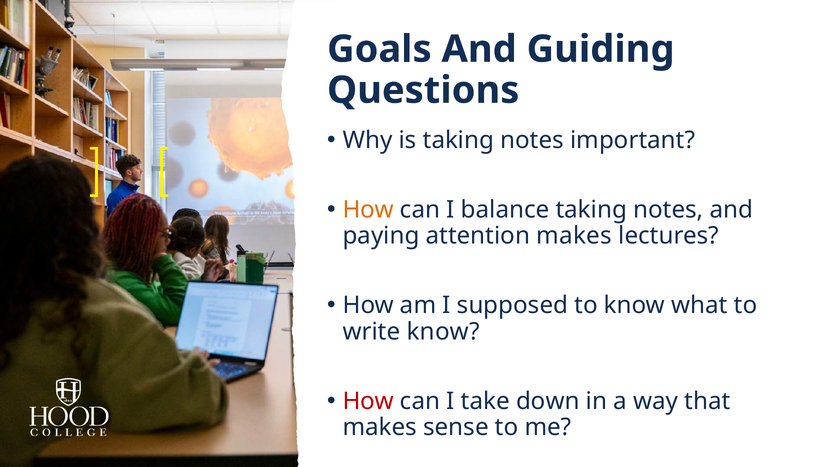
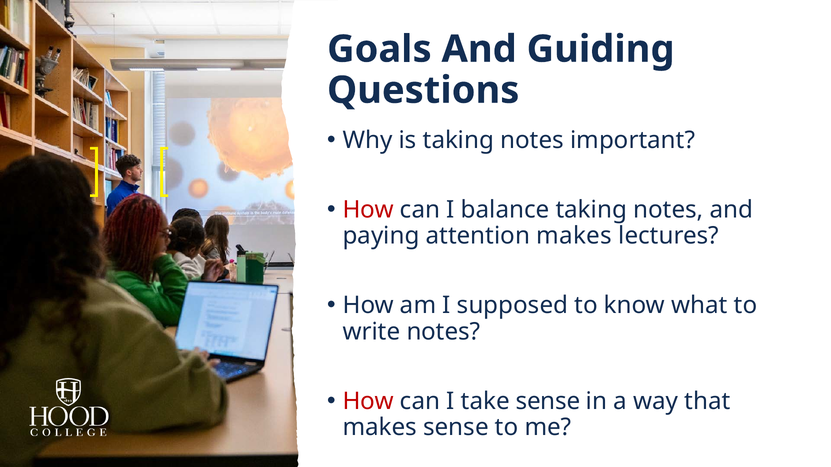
How at (368, 210) colour: orange -> red
write know: know -> notes
take down: down -> sense
